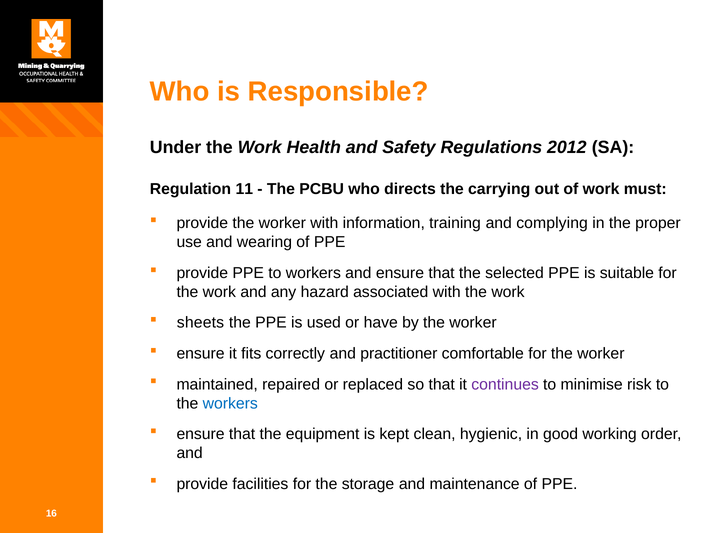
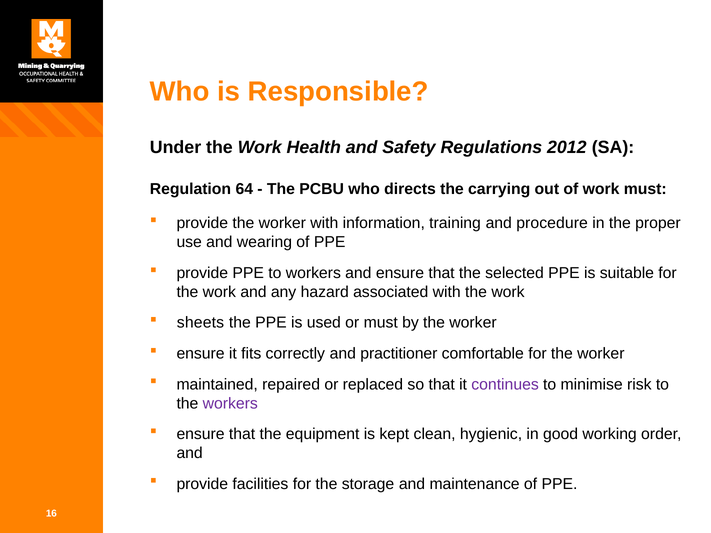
11: 11 -> 64
complying: complying -> procedure
or have: have -> must
workers at (230, 404) colour: blue -> purple
